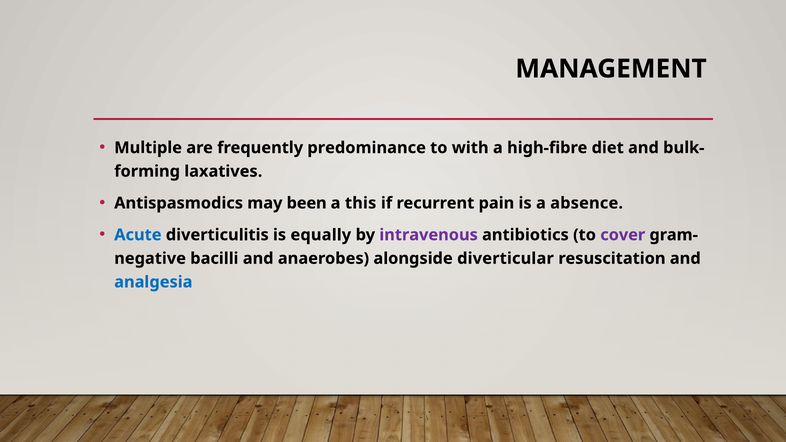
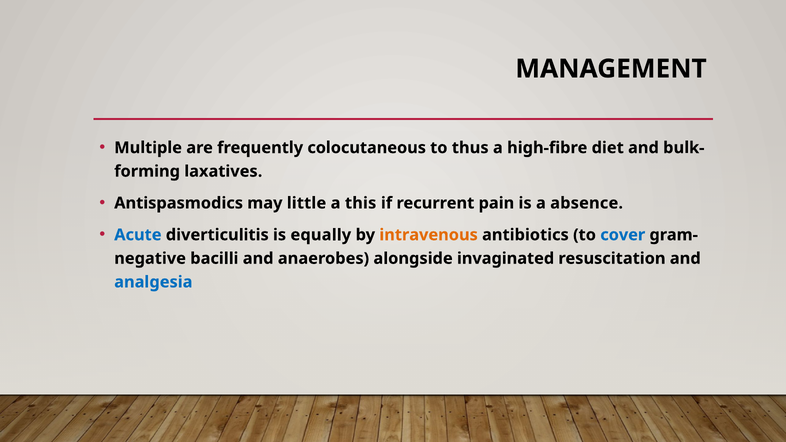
predominance: predominance -> colocutaneous
with: with -> thus
been: been -> little
intravenous colour: purple -> orange
cover colour: purple -> blue
diverticular: diverticular -> invaginated
